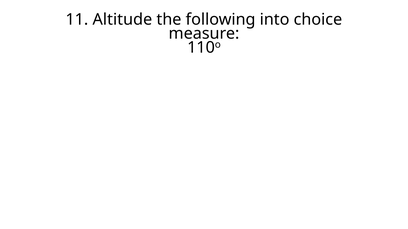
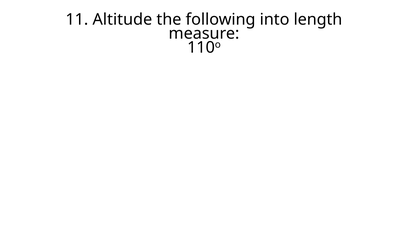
choice: choice -> length
